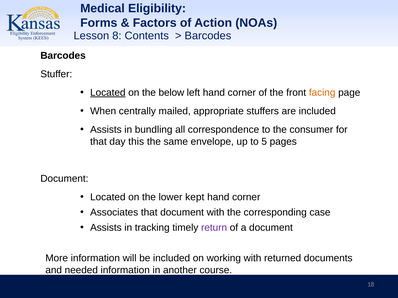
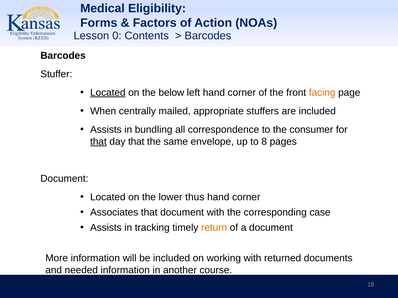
8: 8 -> 0
that at (98, 142) underline: none -> present
day this: this -> that
5: 5 -> 8
kept: kept -> thus
return colour: purple -> orange
